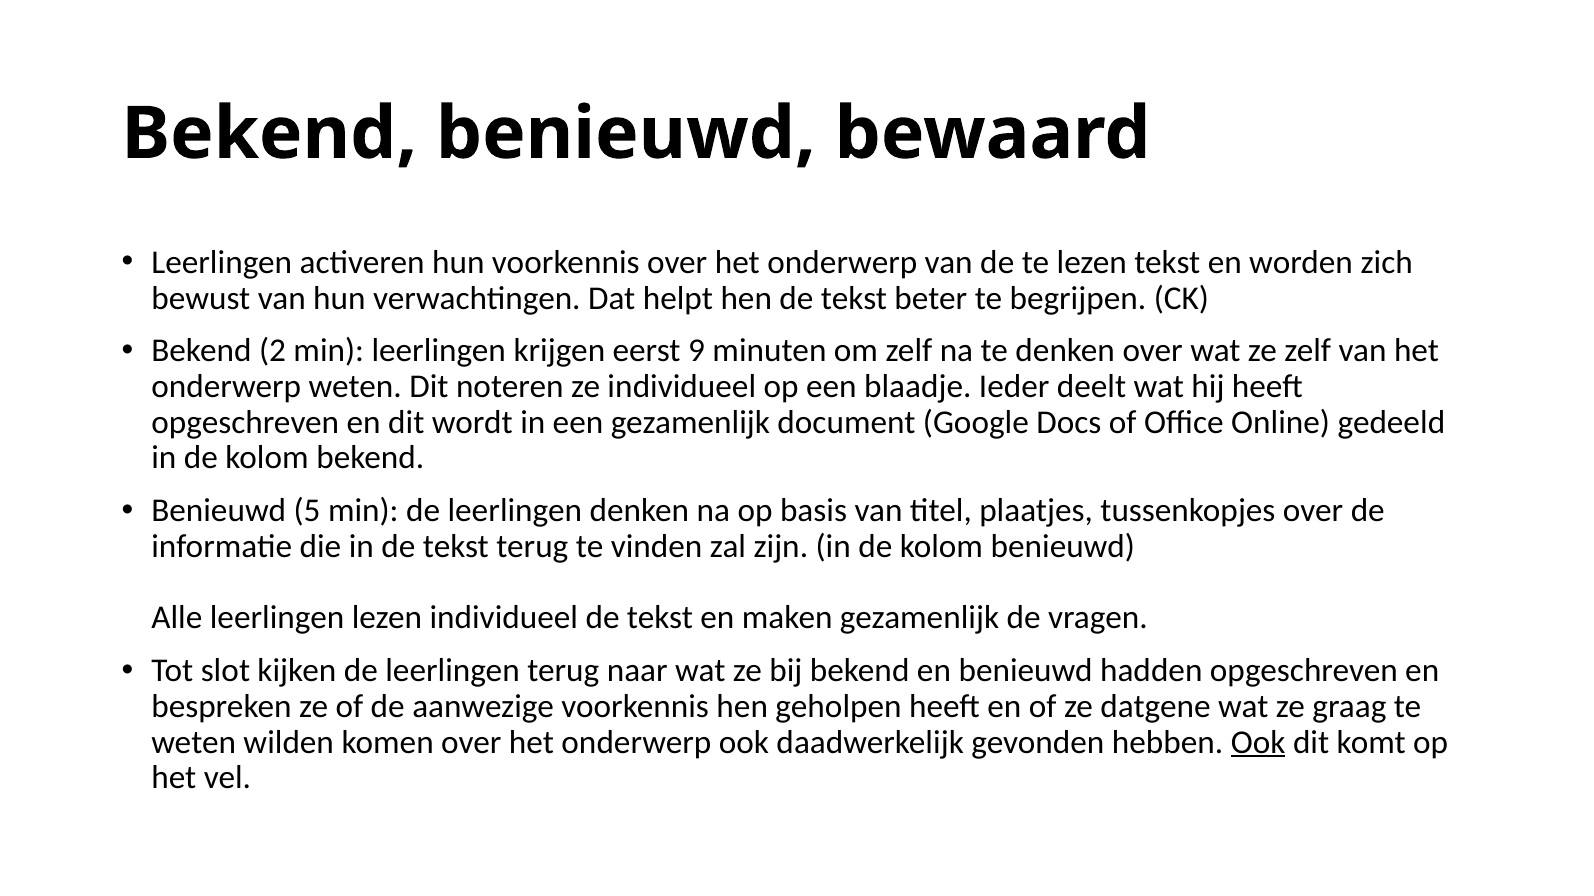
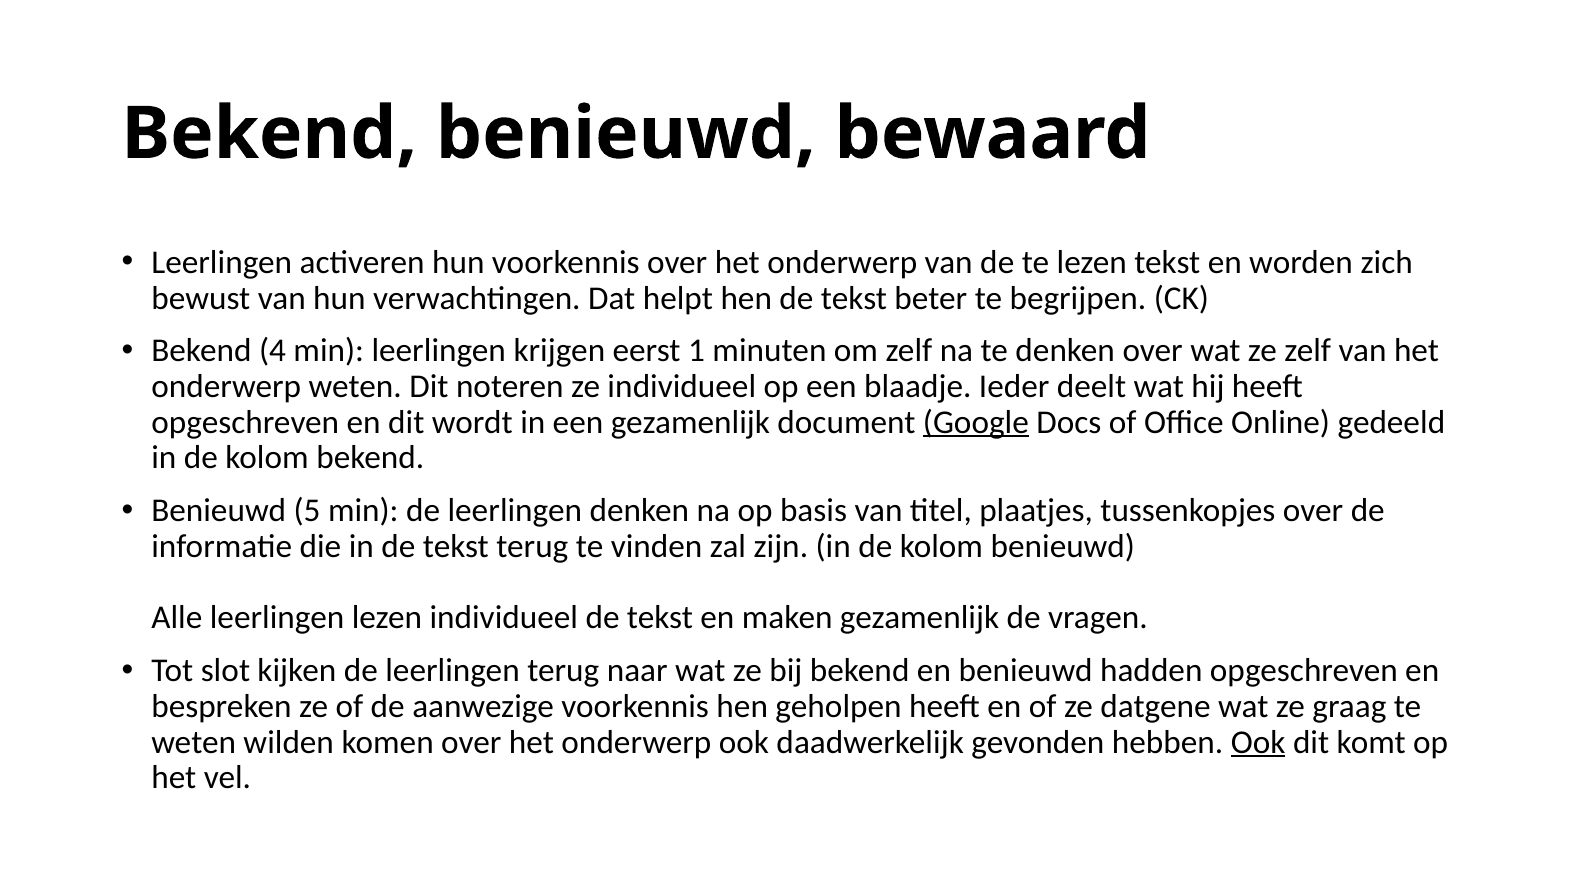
2: 2 -> 4
9: 9 -> 1
Google underline: none -> present
